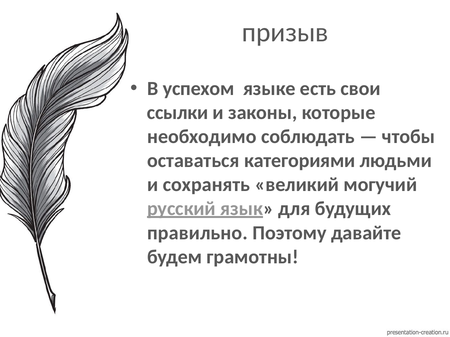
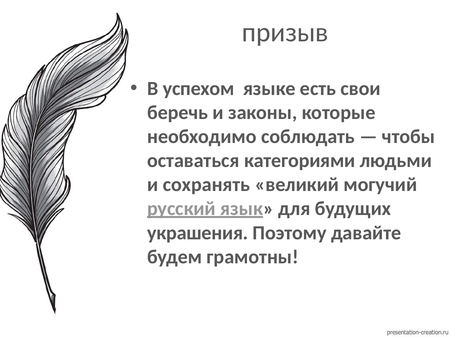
ссылки: ссылки -> беречь
правильно: правильно -> украшения
